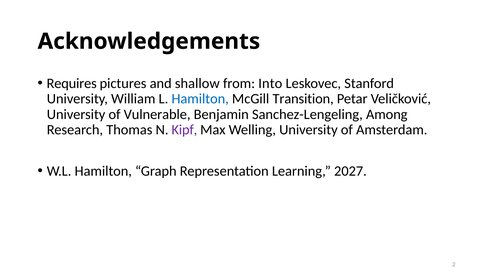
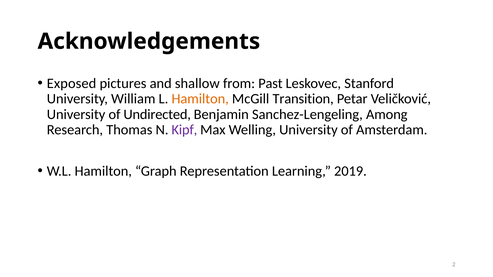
Requires: Requires -> Exposed
Into: Into -> Past
Hamilton at (200, 99) colour: blue -> orange
Vulnerable: Vulnerable -> Undirected
2027: 2027 -> 2019
